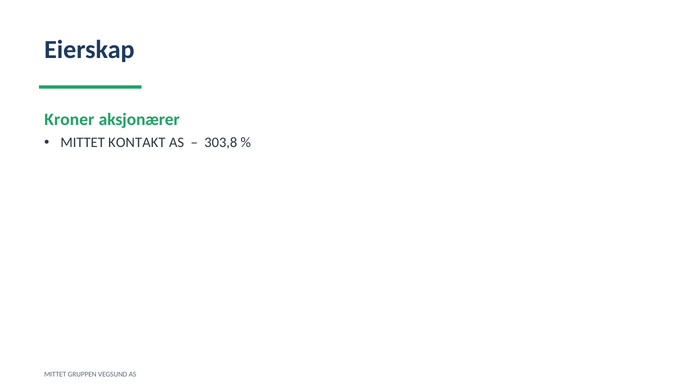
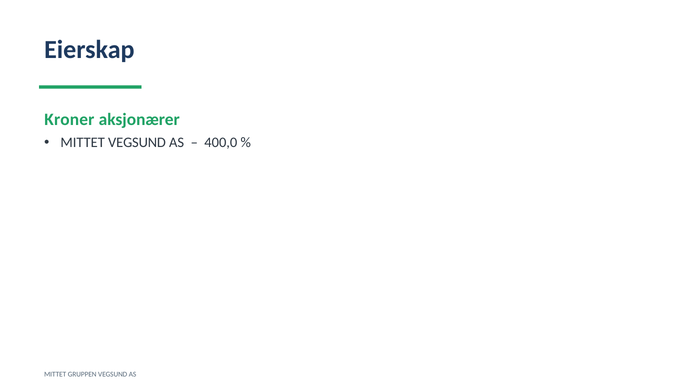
MITTET KONTAKT: KONTAKT -> VEGSUND
303,8: 303,8 -> 400,0
